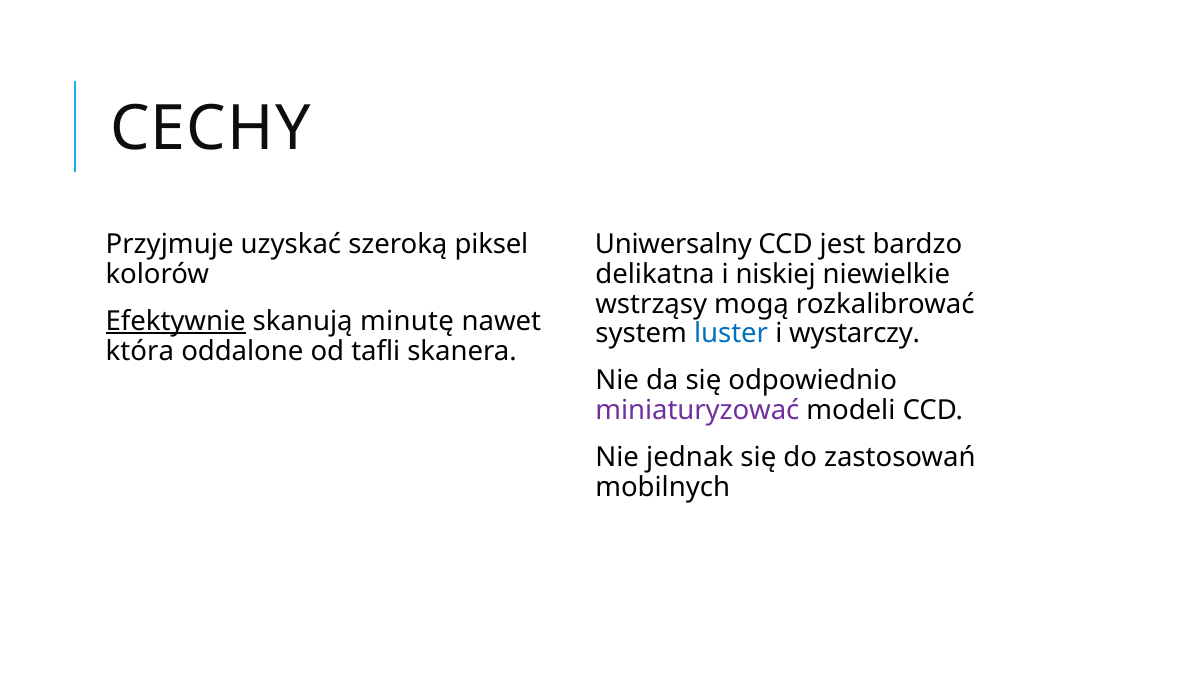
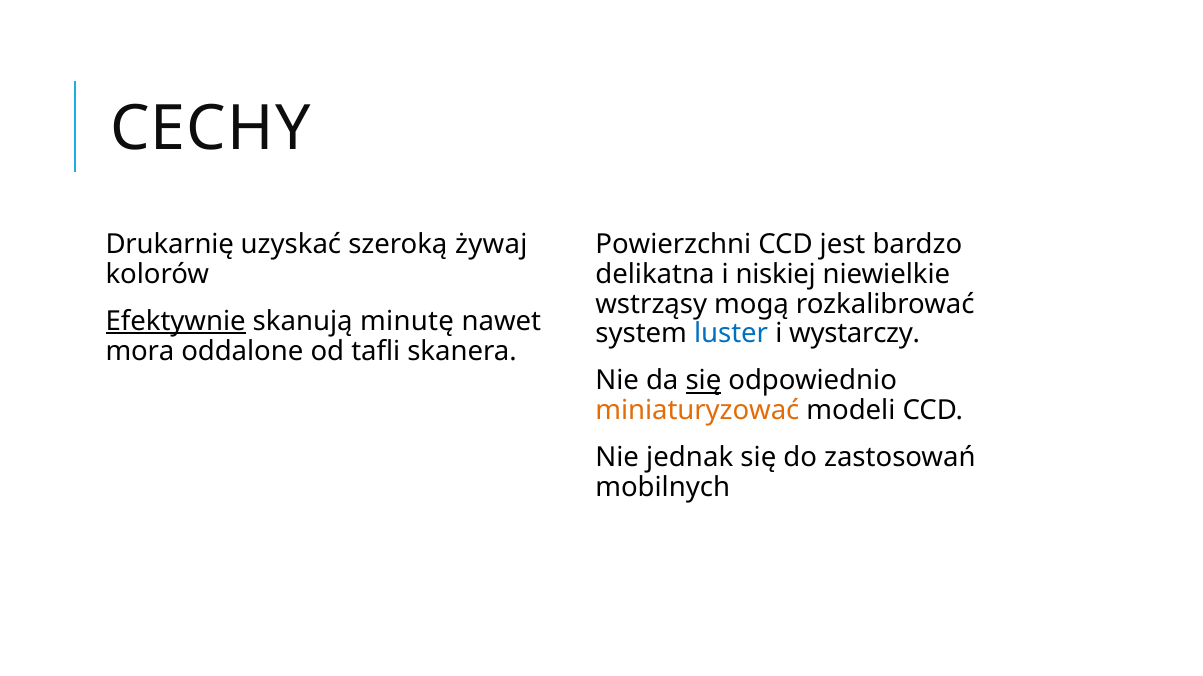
Przyjmuje: Przyjmuje -> Drukarnię
piksel: piksel -> żywaj
Uniwersalny: Uniwersalny -> Powierzchni
która: która -> mora
się at (703, 381) underline: none -> present
miniaturyzować colour: purple -> orange
